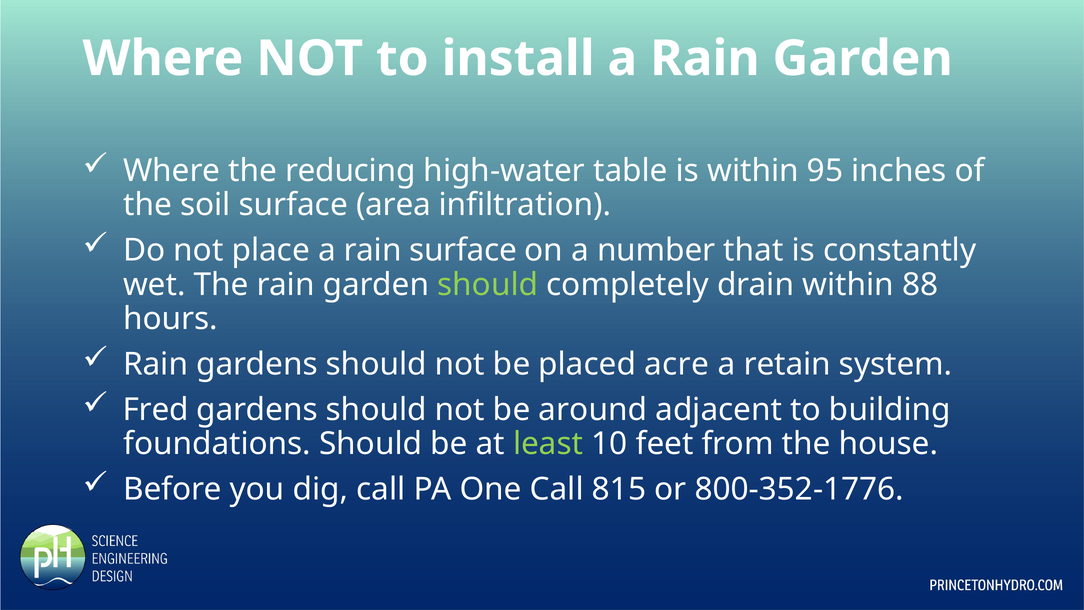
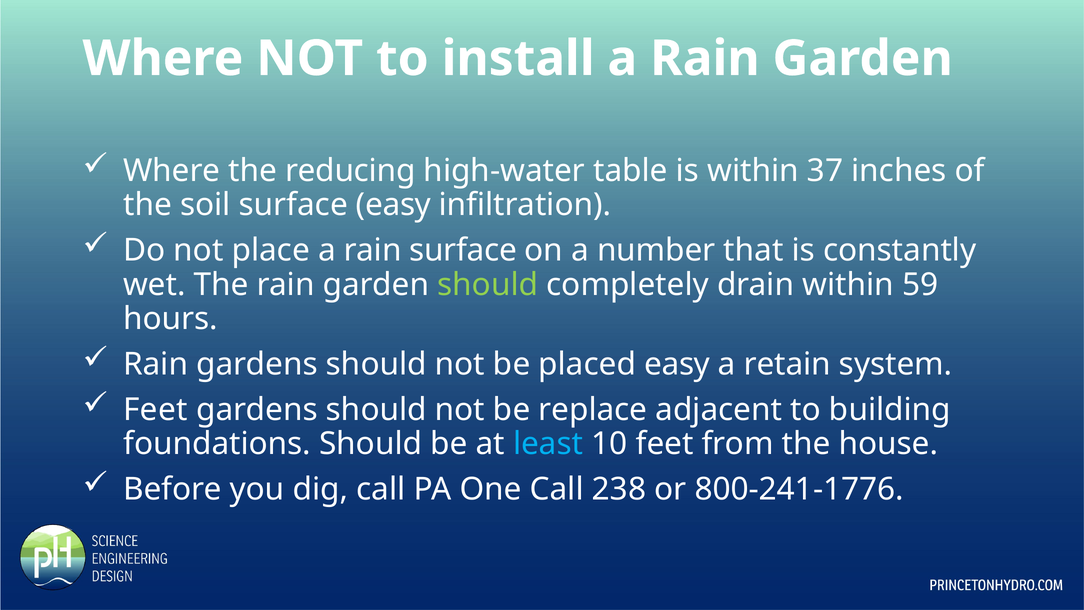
95: 95 -> 37
surface area: area -> easy
88: 88 -> 59
placed acre: acre -> easy
Fred at (156, 410): Fred -> Feet
around: around -> replace
least colour: light green -> light blue
815: 815 -> 238
800-352-1776: 800-352-1776 -> 800-241-1776
